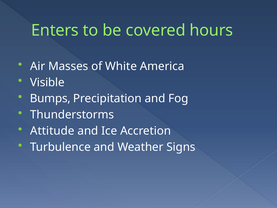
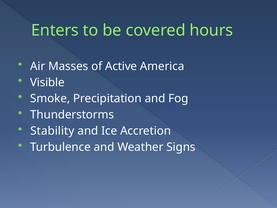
White: White -> Active
Bumps: Bumps -> Smoke
Attitude: Attitude -> Stability
